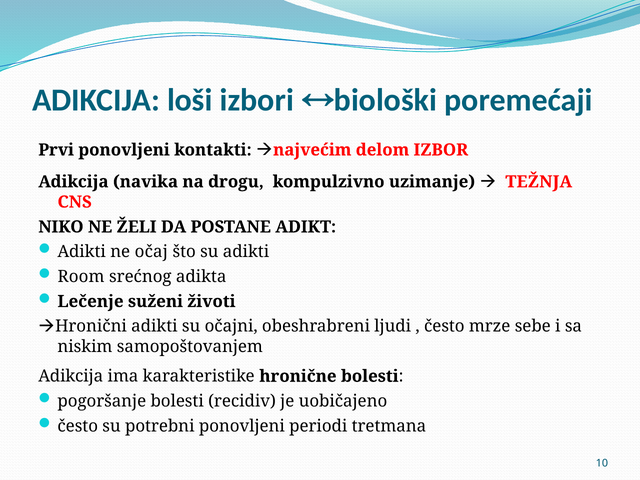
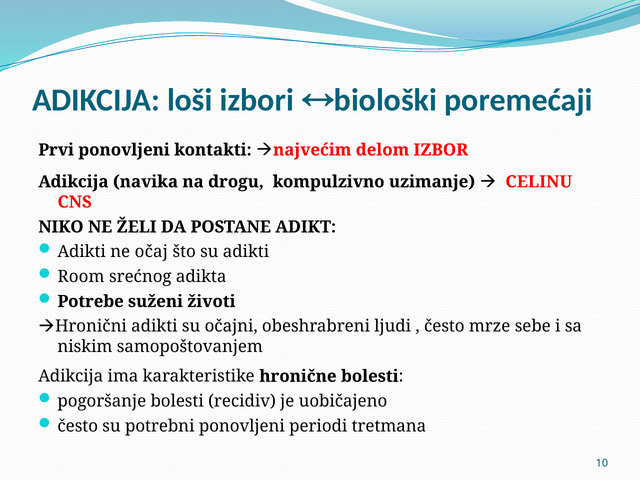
TEŽNJA: TEŽNJA -> CELINU
Lečenje: Lečenje -> Potrebe
